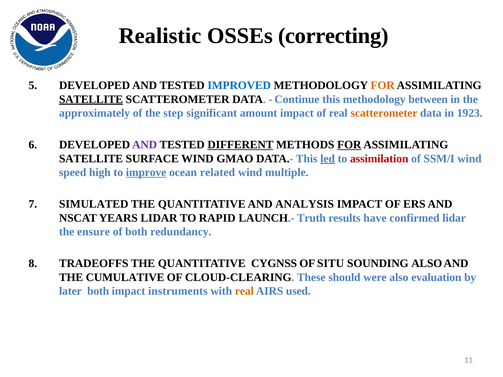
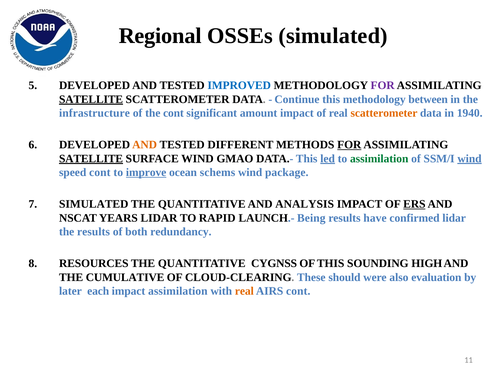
Realistic: Realistic -> Regional
OSSEs correcting: correcting -> simulated
FOR at (383, 86) colour: orange -> purple
approximately: approximately -> infrastructure
the step: step -> cont
1923: 1923 -> 1940
AND at (145, 145) colour: purple -> orange
DIFFERENT underline: present -> none
SATELLITE at (91, 159) underline: none -> present
assimilation at (379, 159) colour: red -> green
wind at (470, 159) underline: none -> present
speed high: high -> cont
related: related -> schems
multiple: multiple -> package
ERS underline: none -> present
Truth: Truth -> Being
the ensure: ensure -> results
TRADEOFFS: TRADEOFFS -> RESOURCES
OF SITU: SITU -> THIS
SOUNDING ALSO: ALSO -> HIGH
later both: both -> each
impact instruments: instruments -> assimilation
AIRS used: used -> cont
